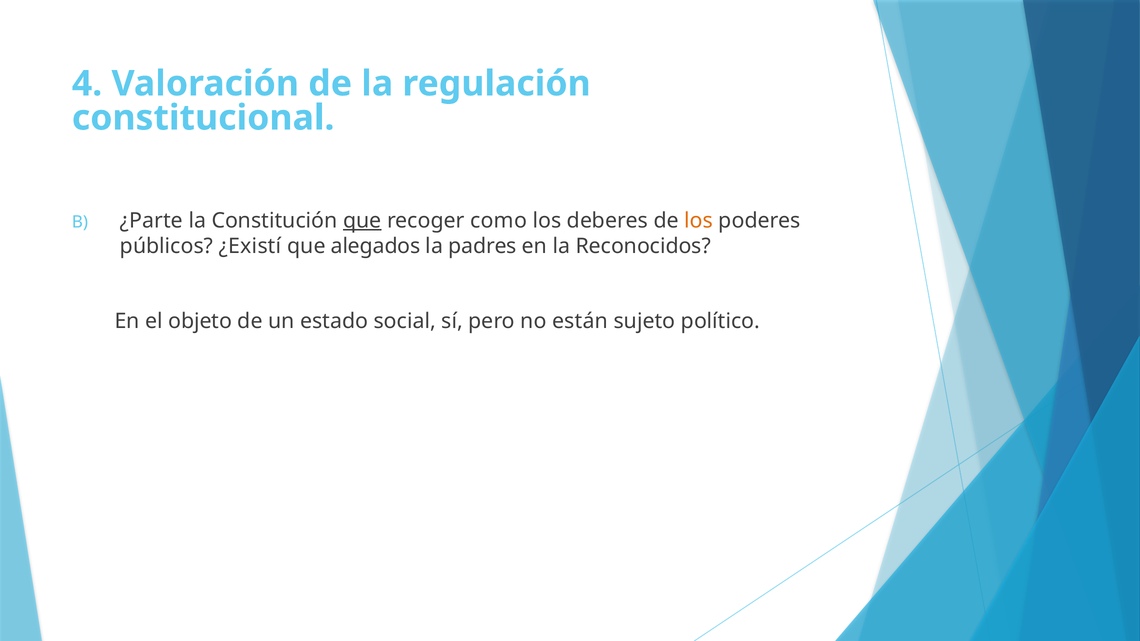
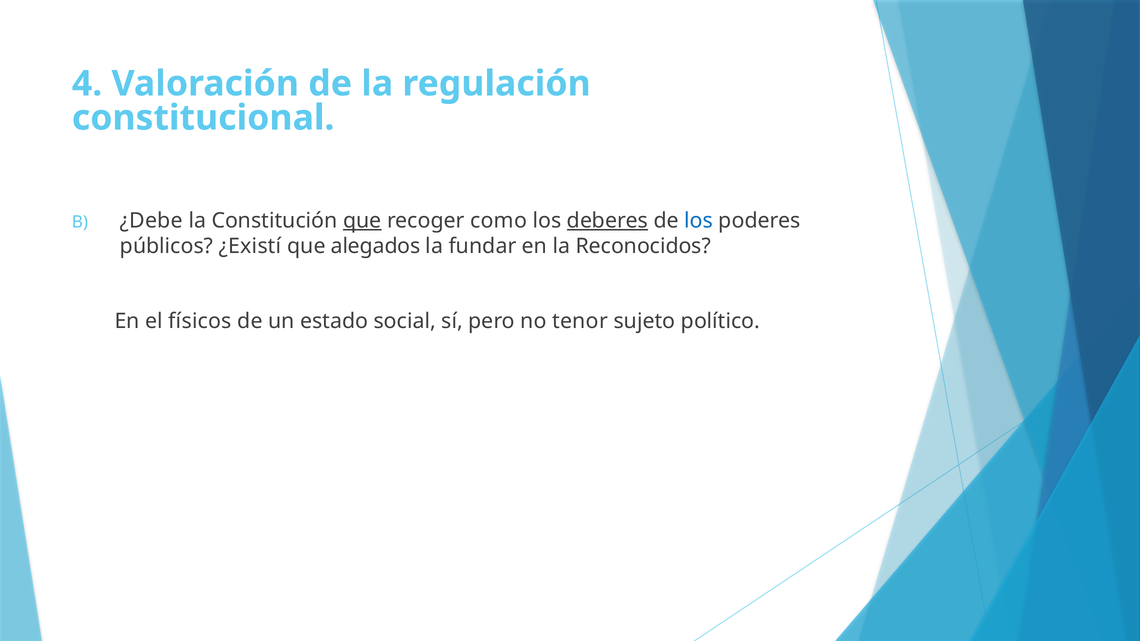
¿Parte: ¿Parte -> ¿Debe
deberes underline: none -> present
los at (699, 221) colour: orange -> blue
padres: padres -> fundar
objeto: objeto -> físicos
están: están -> tenor
